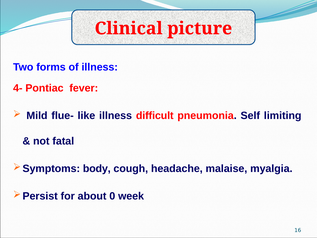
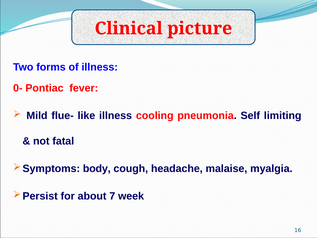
4-: 4- -> 0-
difficult: difficult -> cooling
0: 0 -> 7
